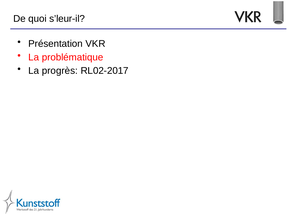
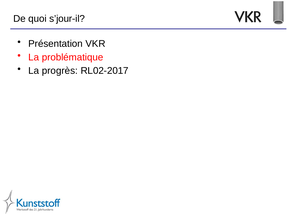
s’leur-il: s’leur-il -> s’jour-il
